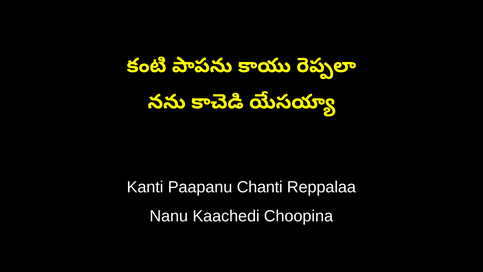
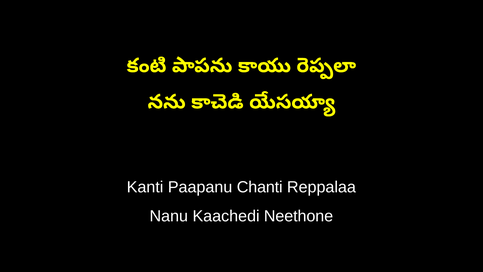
Choopina: Choopina -> Neethone
